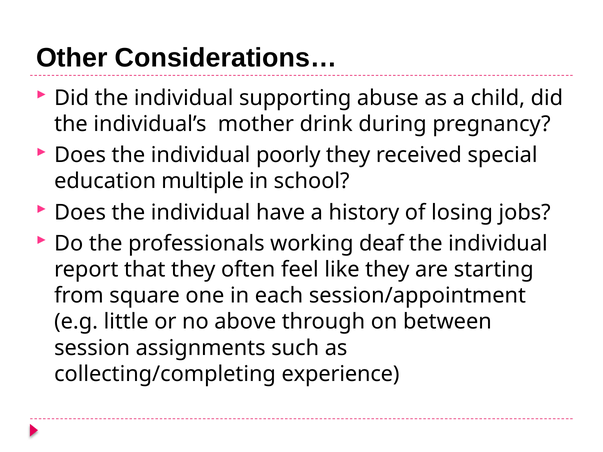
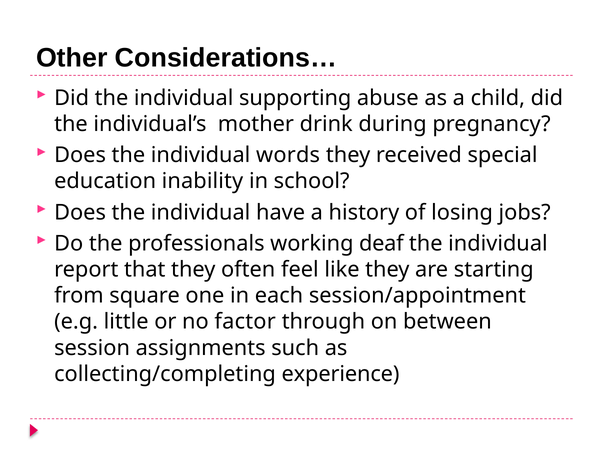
poorly: poorly -> words
multiple: multiple -> inability
above: above -> factor
